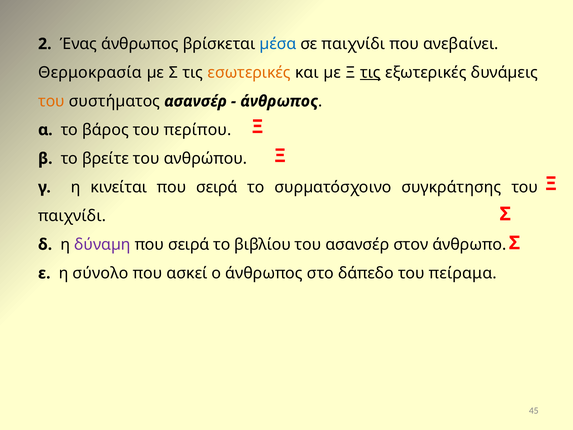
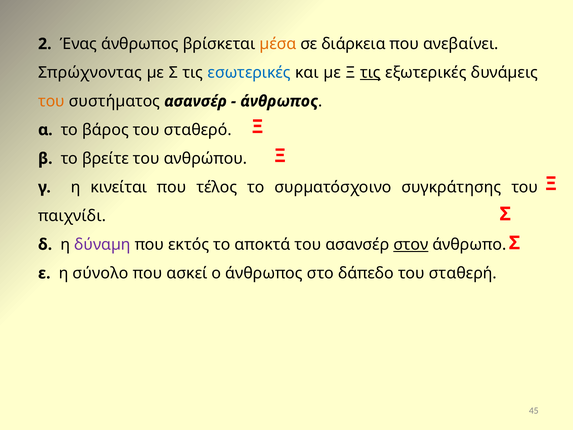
µέσα colour: blue -> orange
σε παιχνίδι: παιχνίδι -> διάρκεια
Θερμοκρασία: Θερμοκρασία -> Σπρώχνοντας
εσωτερικές colour: orange -> blue
περίπου: περίπου -> σταθερό
σειρά at (217, 187): σειρά -> τέλος
σειρά at (189, 244): σειρά -> εκτός
βιβλίου: βιβλίου -> αποκτά
στον underline: none -> present
πείραμα: πείραμα -> σταθερή
